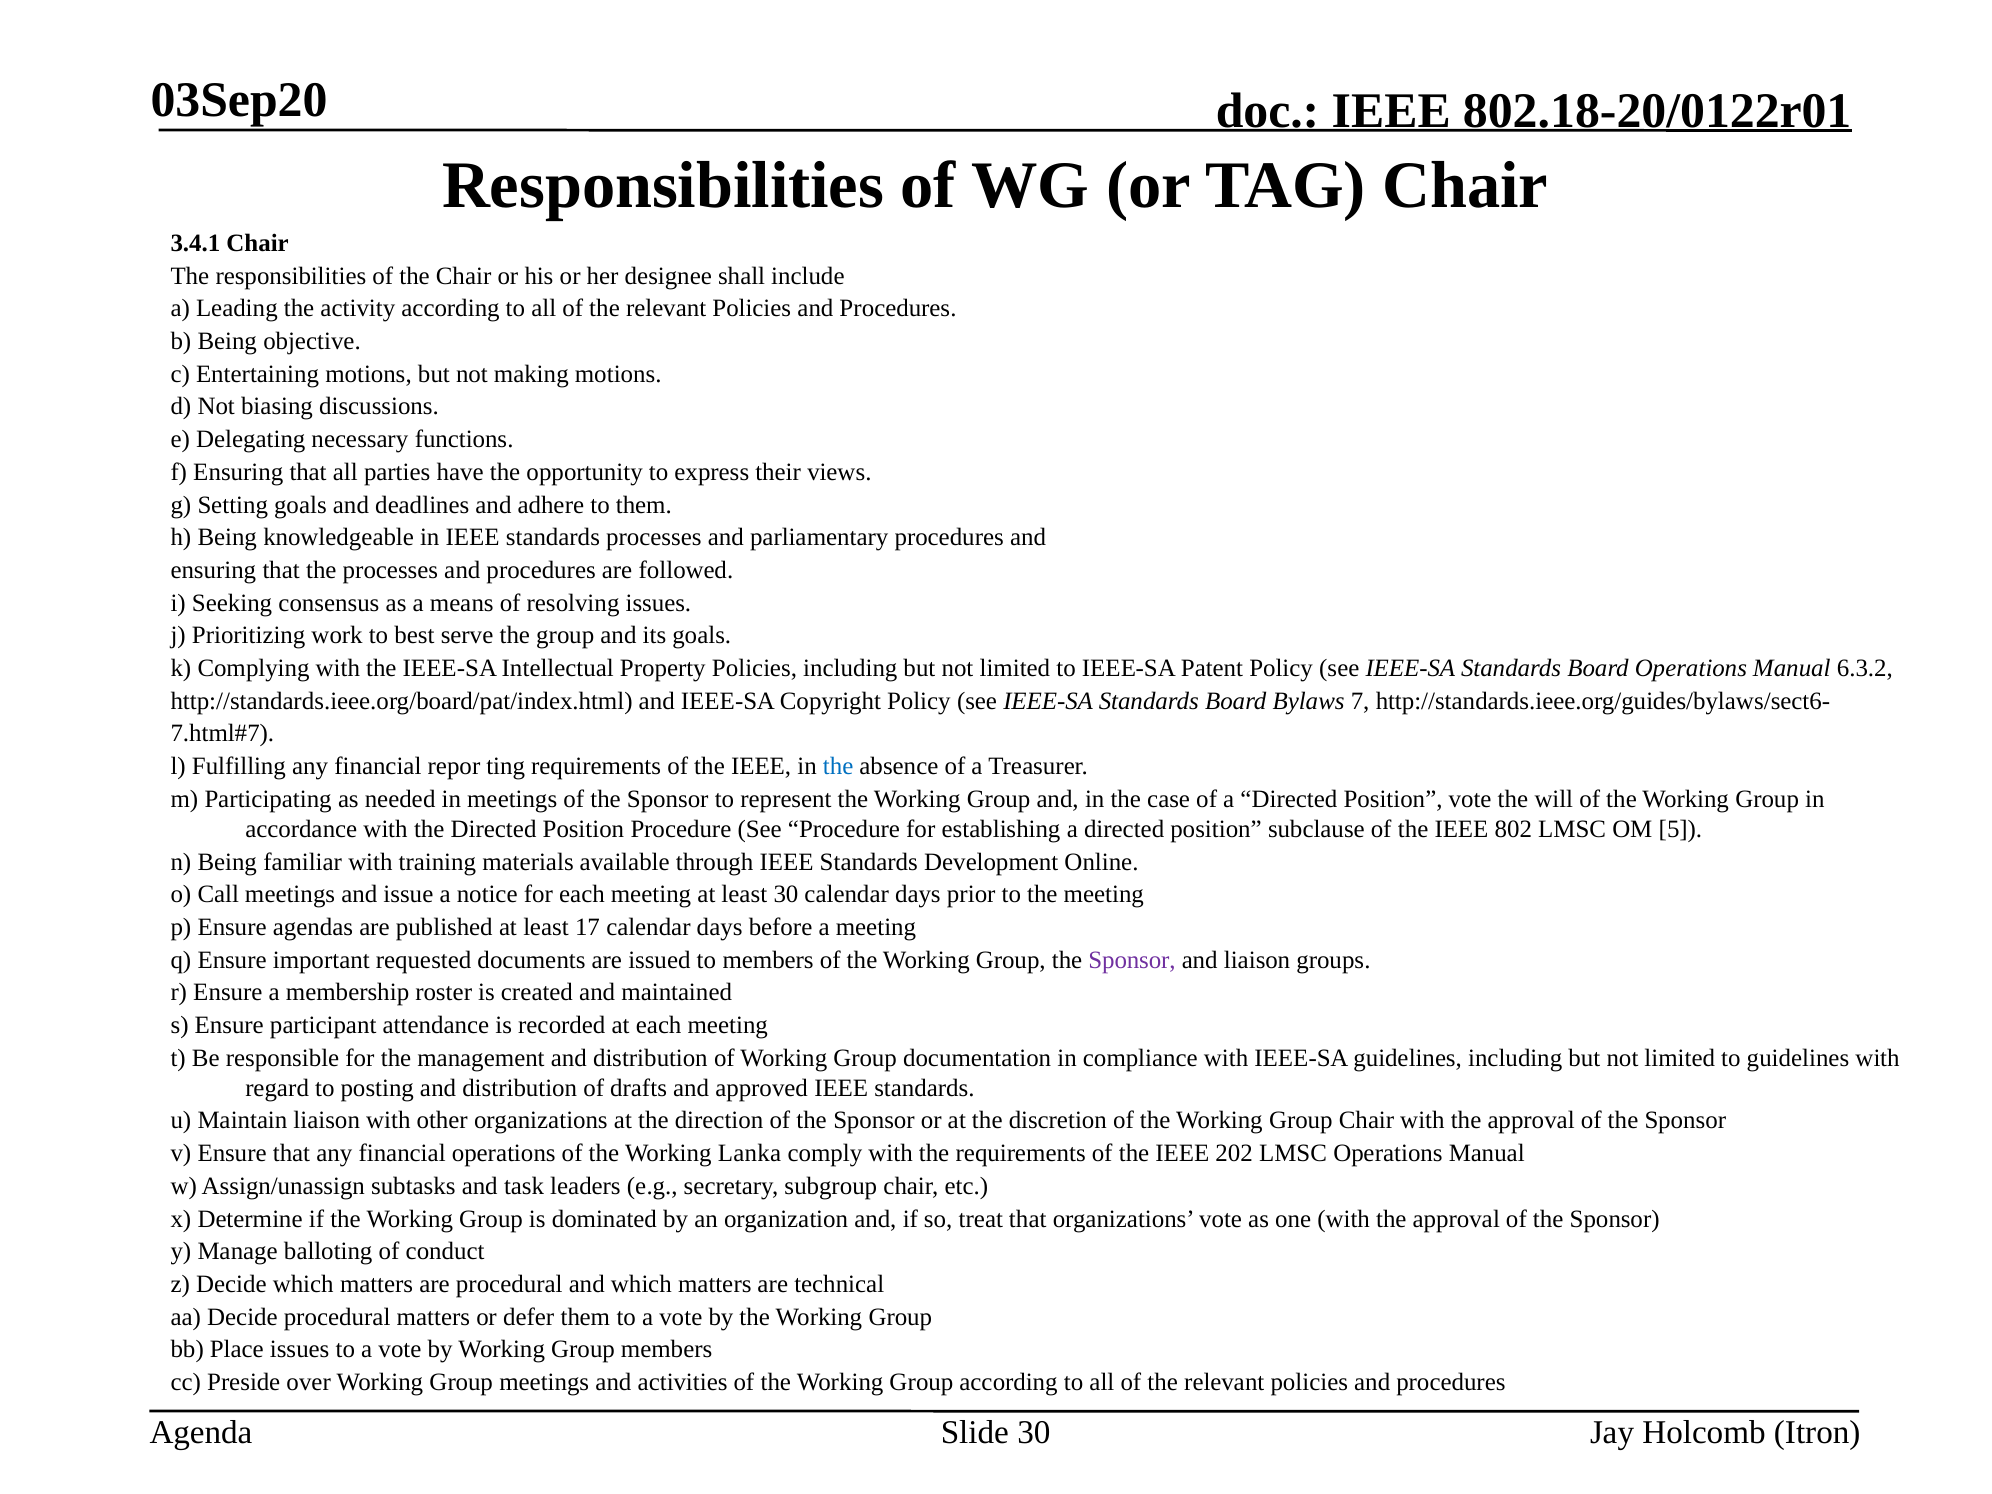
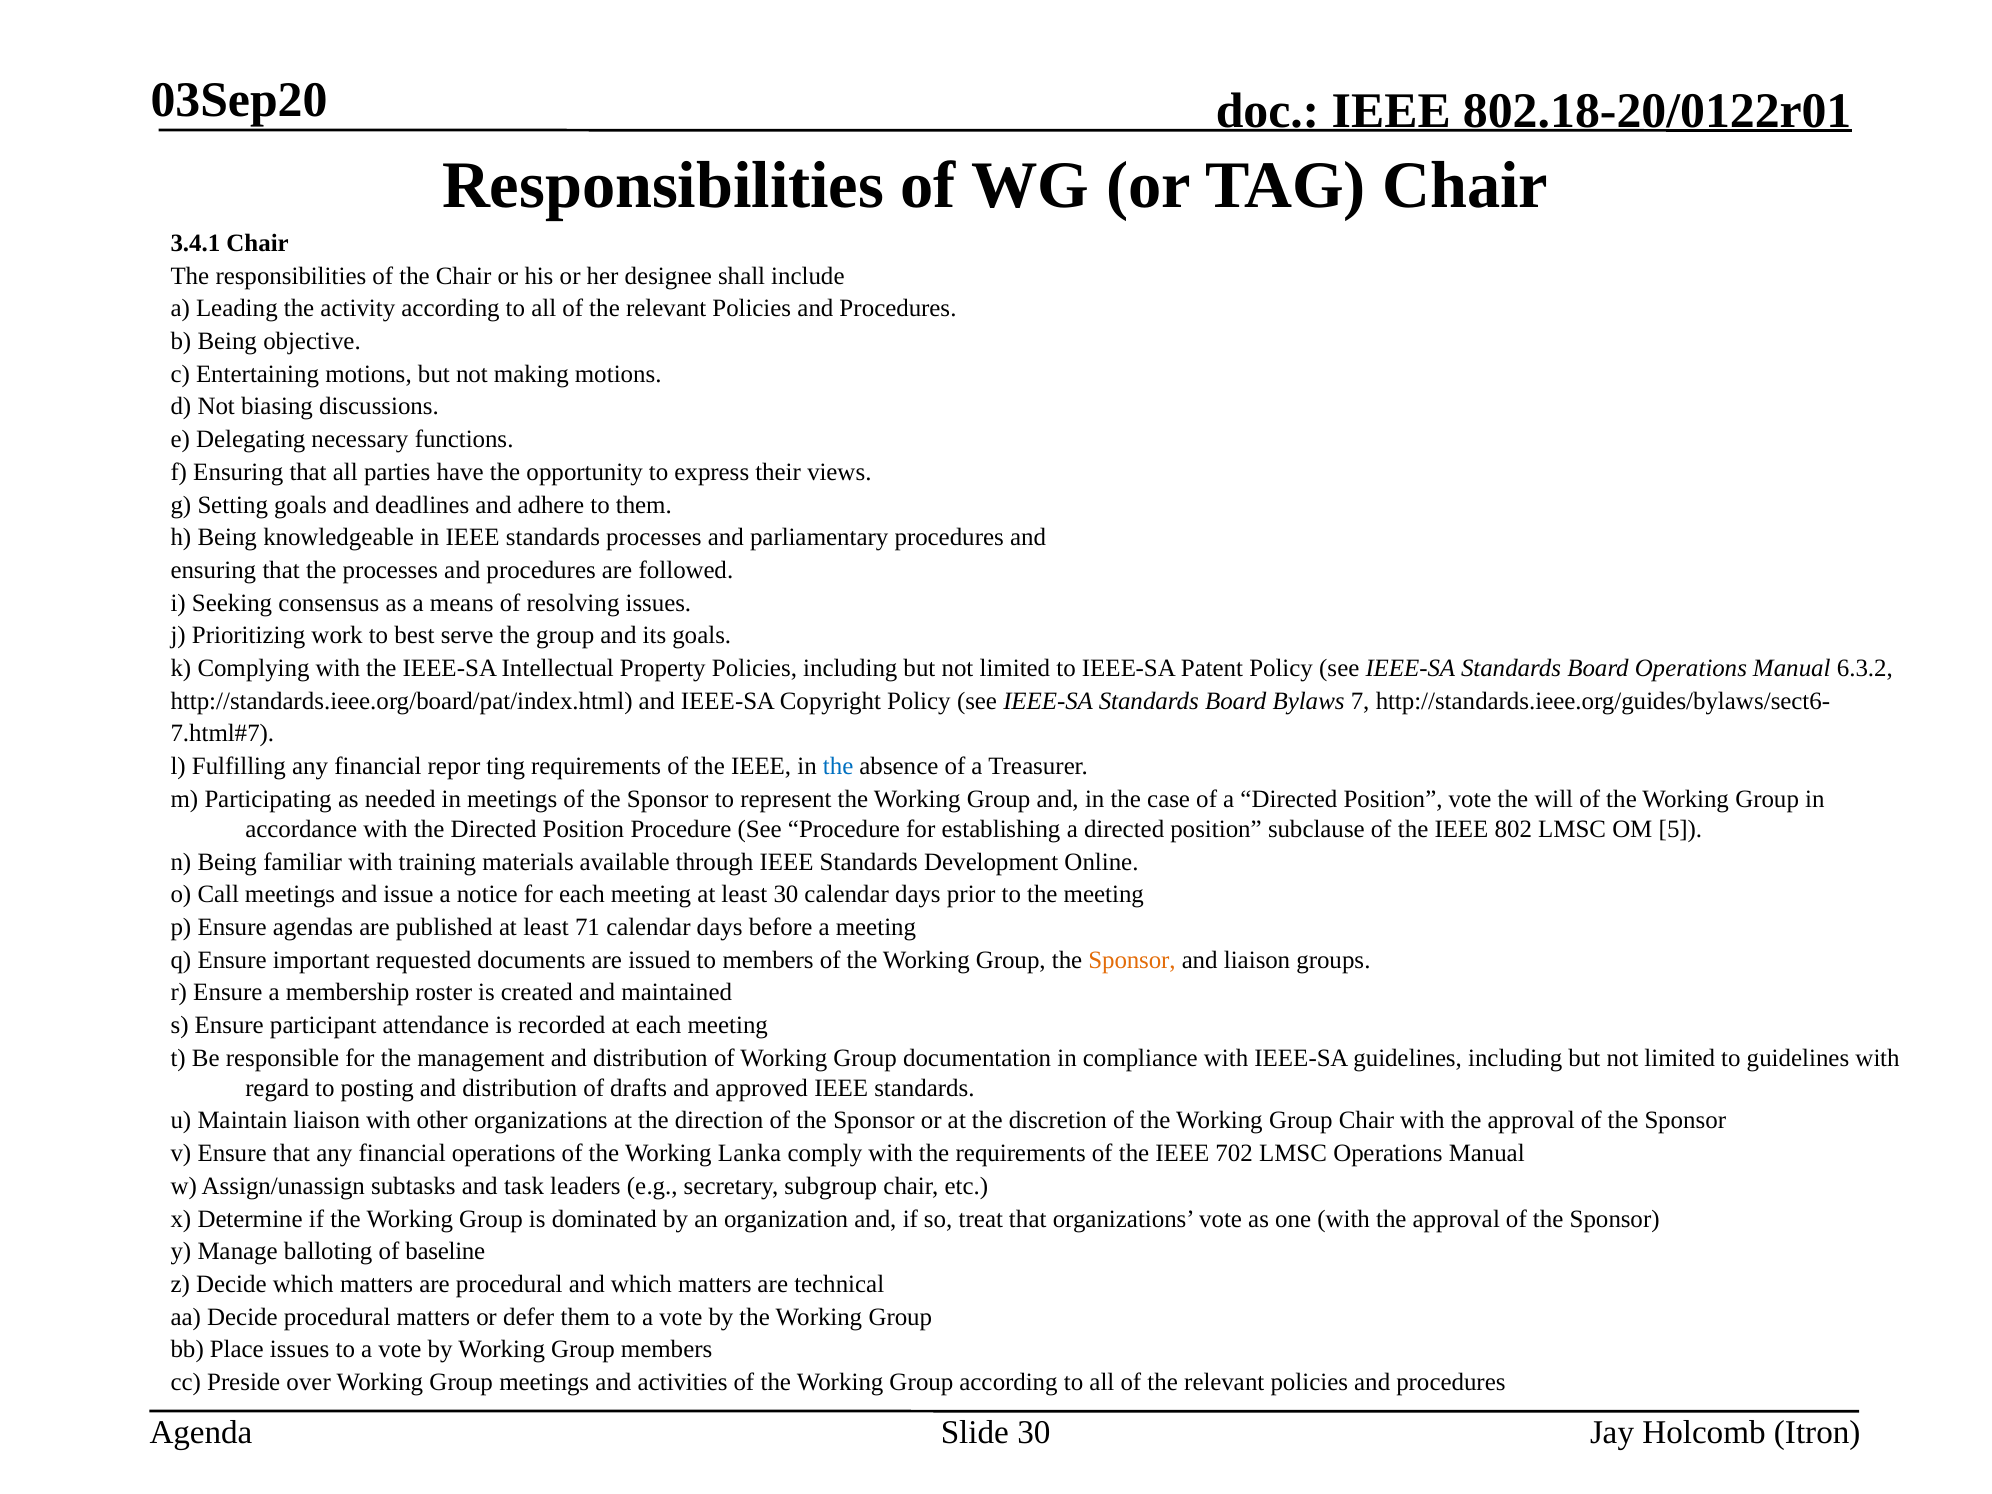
17: 17 -> 71
Sponsor at (1132, 960) colour: purple -> orange
202: 202 -> 702
conduct: conduct -> baseline
